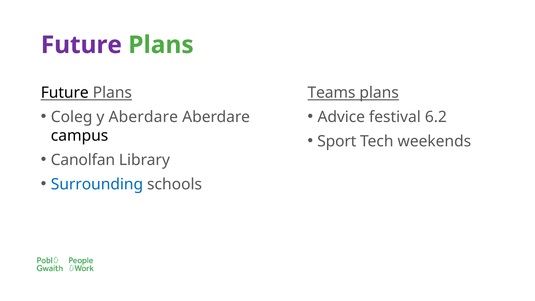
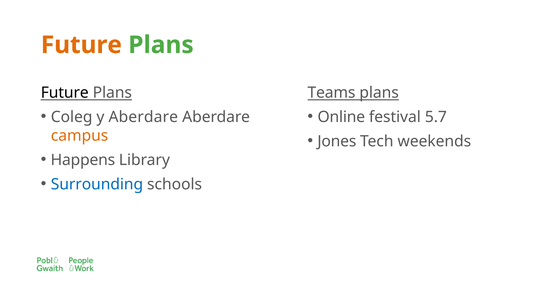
Future at (81, 45) colour: purple -> orange
Advice: Advice -> Online
6.2: 6.2 -> 5.7
campus colour: black -> orange
Sport: Sport -> Jones
Canolfan: Canolfan -> Happens
